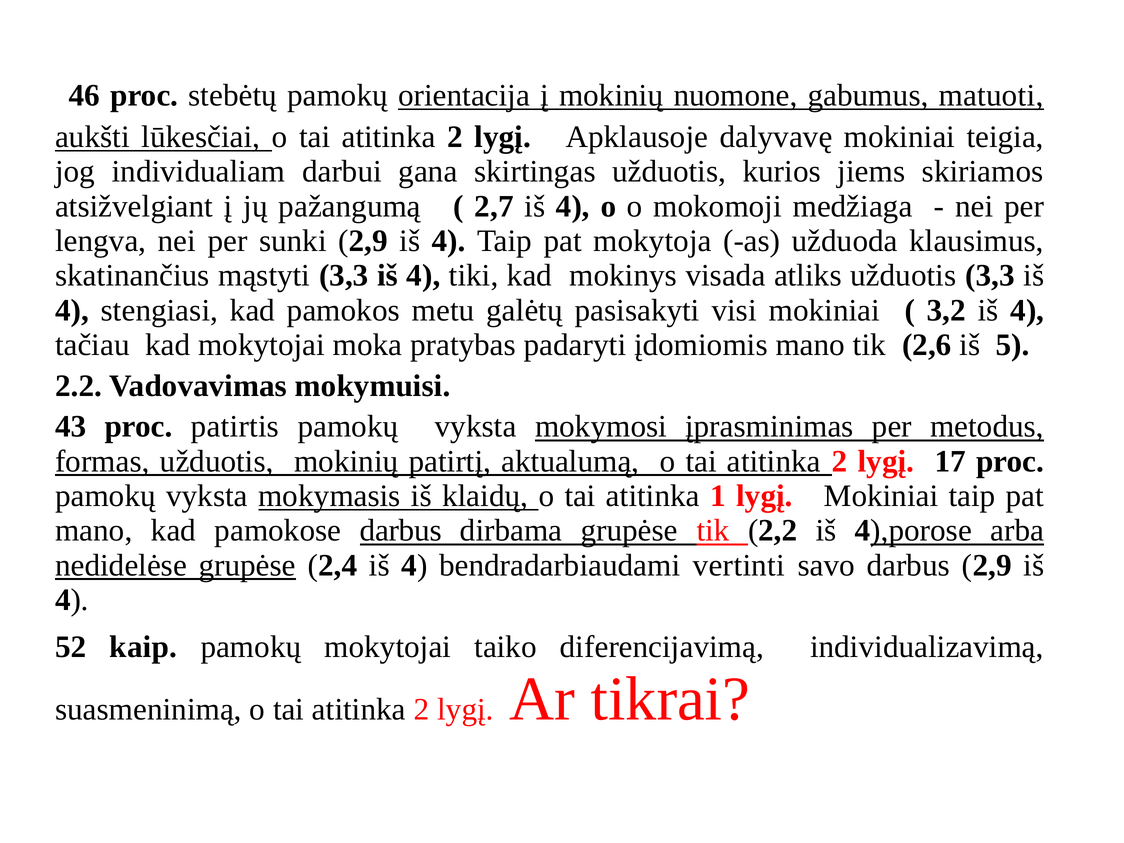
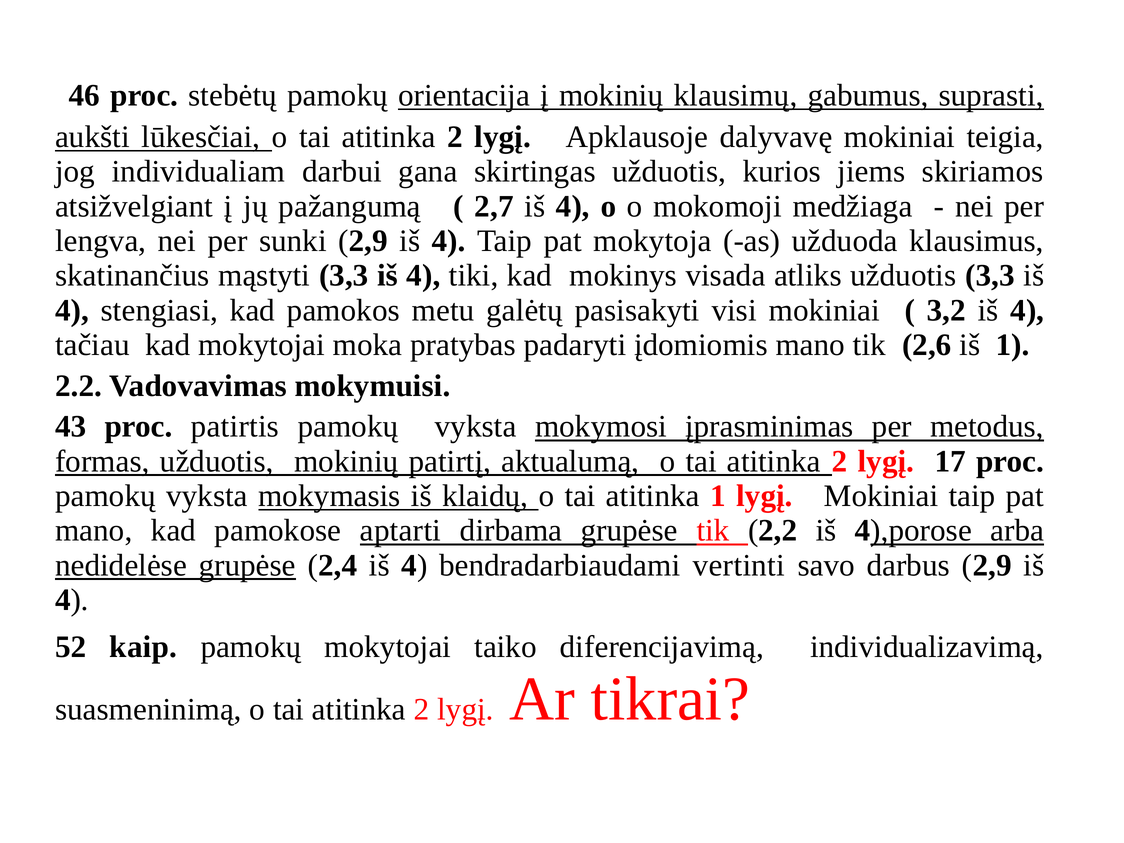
nuomone: nuomone -> klausimų
matuoti: matuoti -> suprasti
iš 5: 5 -> 1
pamokose darbus: darbus -> aptarti
